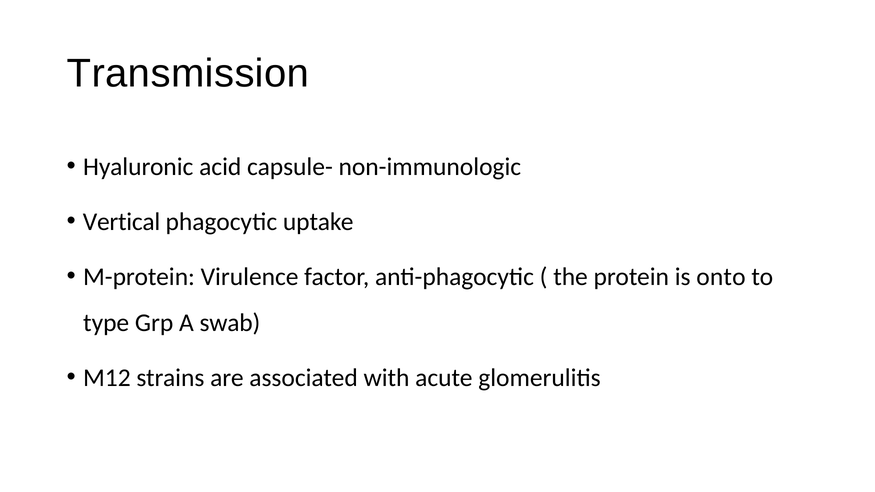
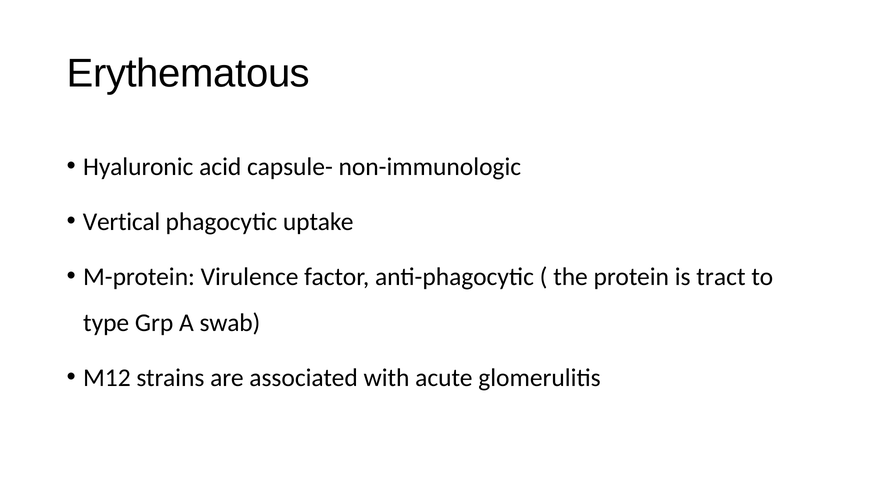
Transmission: Transmission -> Erythematous
onto: onto -> tract
